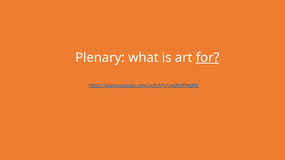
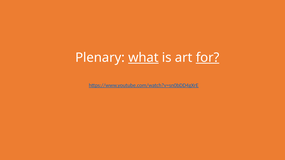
what underline: none -> present
